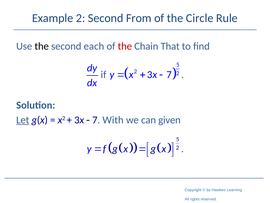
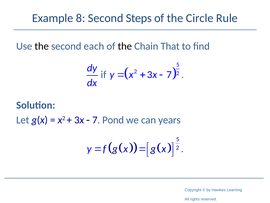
Example 2: 2 -> 8
From: From -> Steps
the at (125, 46) colour: red -> black
Let underline: present -> none
With: With -> Pond
given: given -> years
